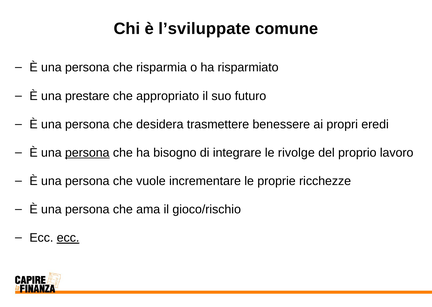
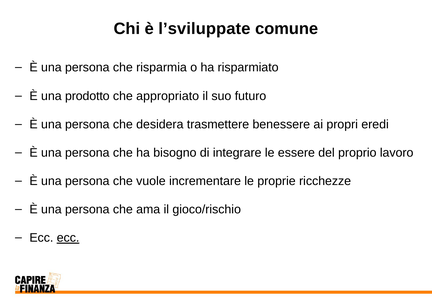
prestare: prestare -> prodotto
persona at (87, 152) underline: present -> none
rivolge: rivolge -> essere
